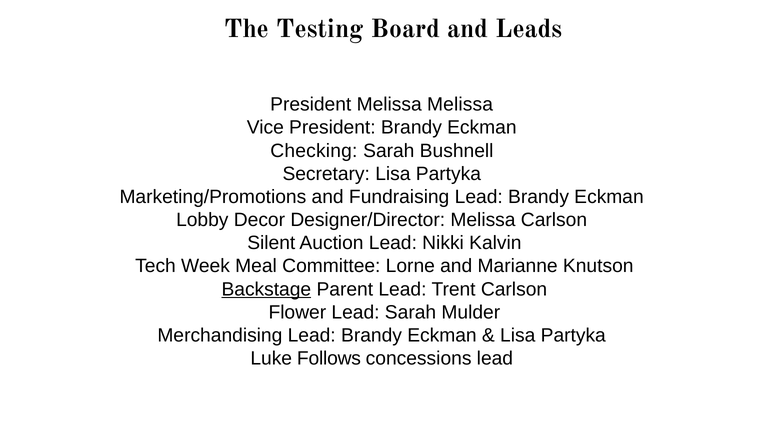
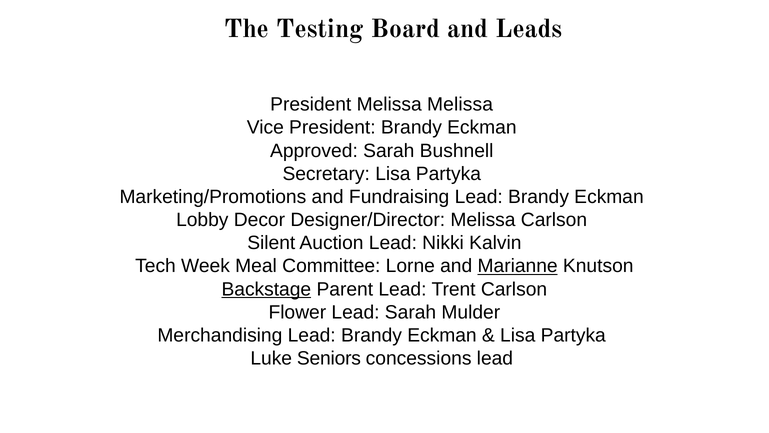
Checking: Checking -> Approved
Marianne underline: none -> present
Follows: Follows -> Seniors
